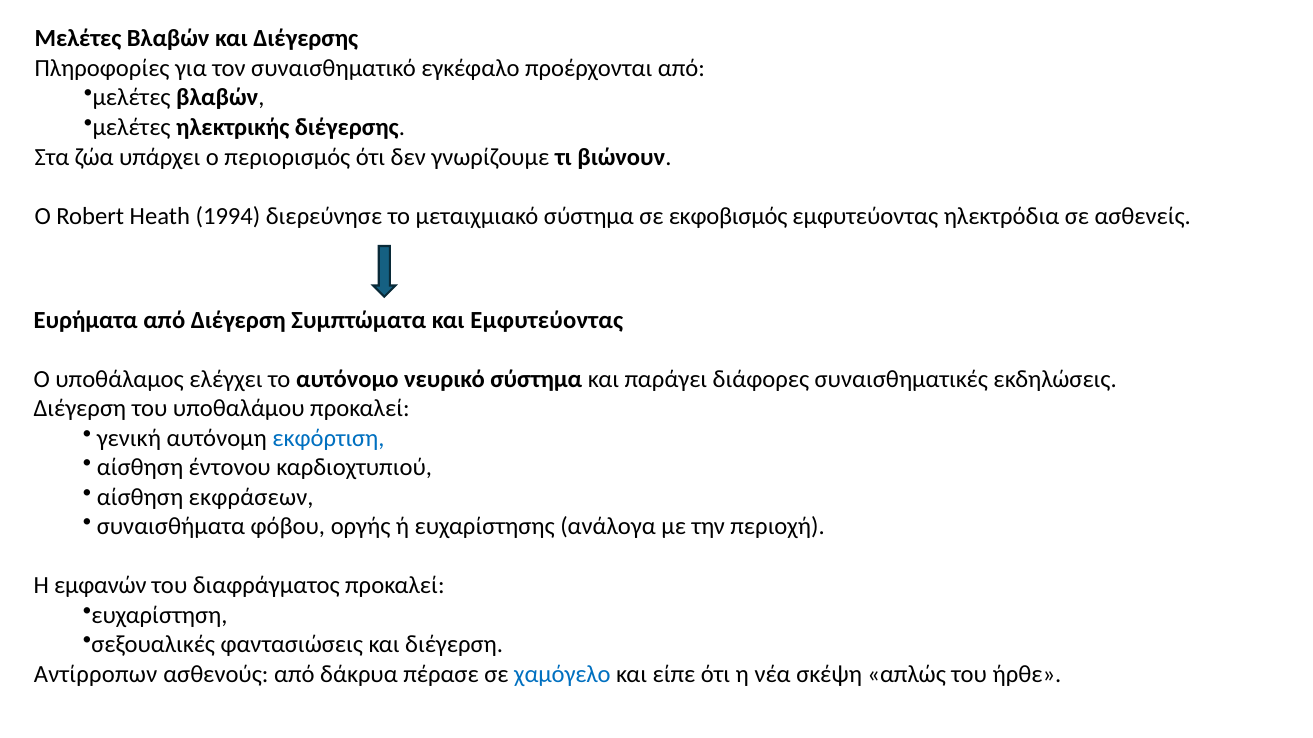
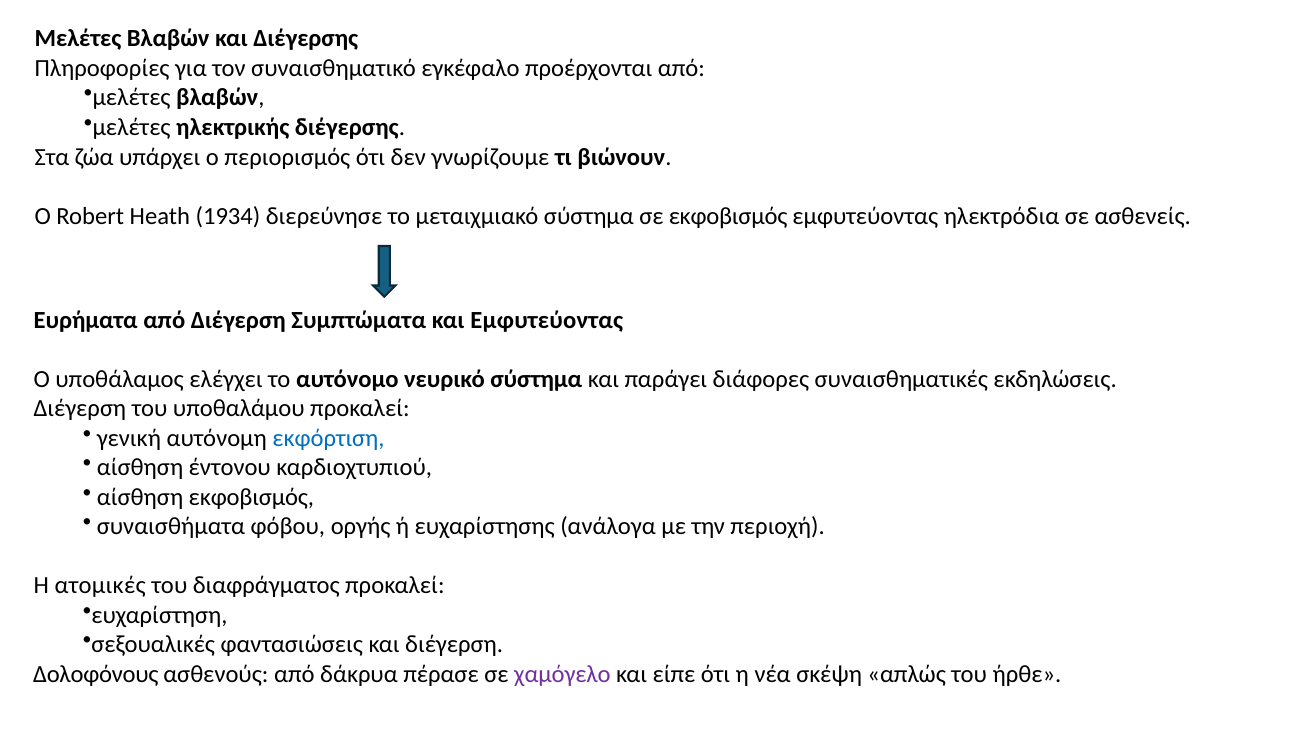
1994: 1994 -> 1934
αίσθηση εκφράσεων: εκφράσεων -> εκφοβισμός
εμφανών: εμφανών -> ατομικές
Αντίρροπων: Αντίρροπων -> Δολοφόνους
χαμόγελο colour: blue -> purple
